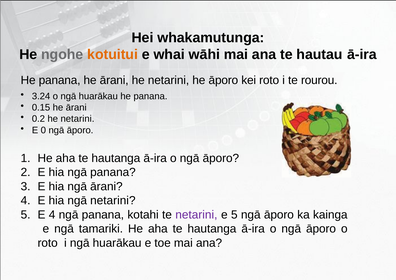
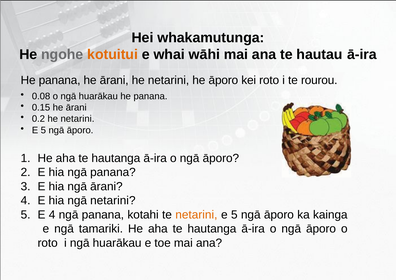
3.24: 3.24 -> 0.08
0 at (43, 130): 0 -> 5
netarini at (196, 215) colour: purple -> orange
